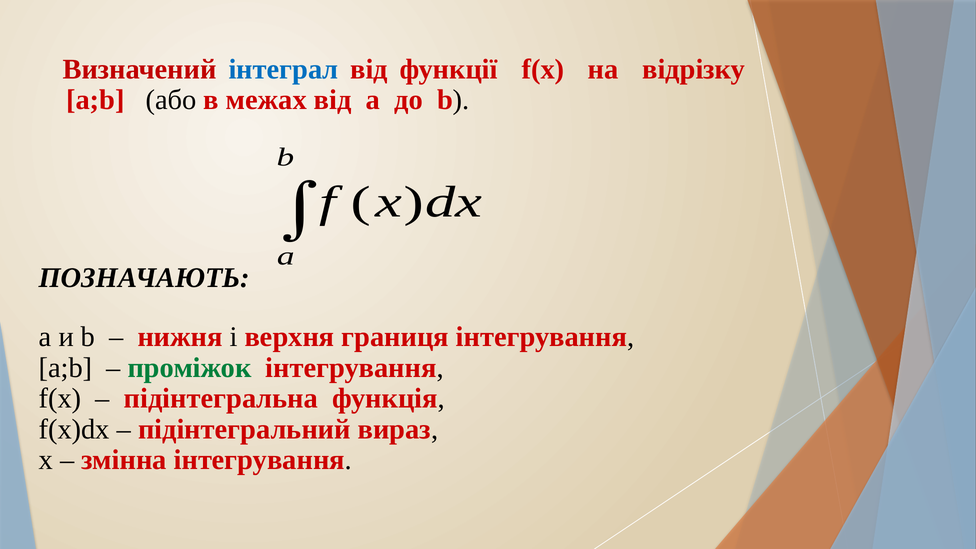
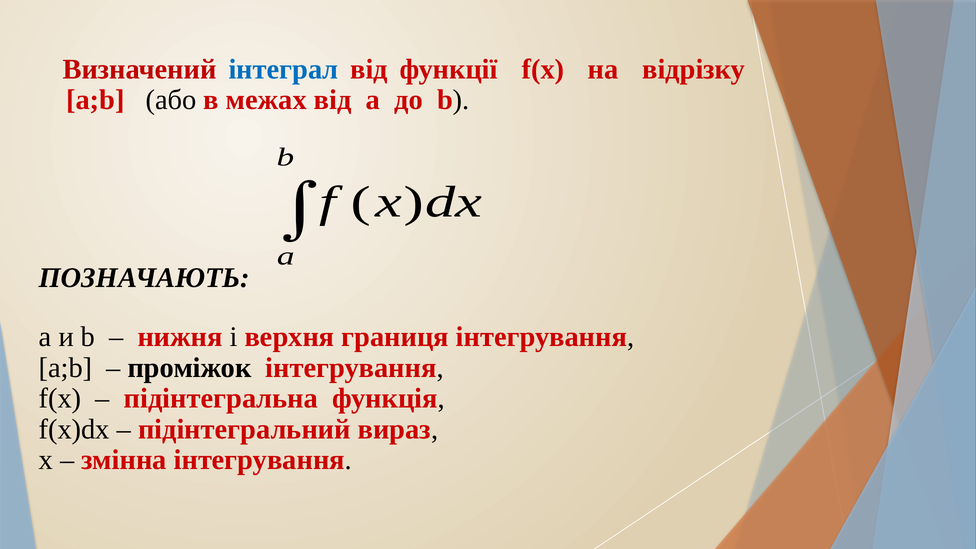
проміжок colour: green -> black
